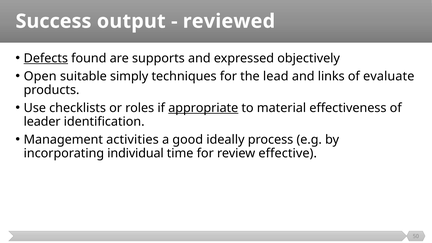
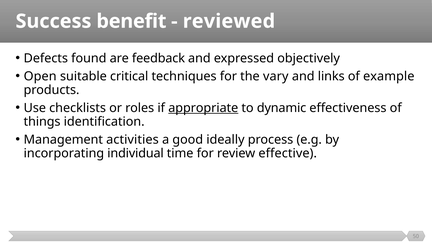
output: output -> benefit
Defects underline: present -> none
supports: supports -> feedback
simply: simply -> critical
lead: lead -> vary
evaluate: evaluate -> example
material: material -> dynamic
leader: leader -> things
